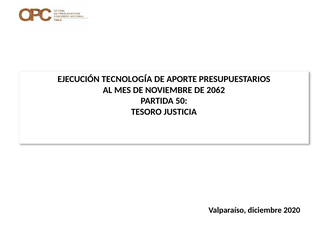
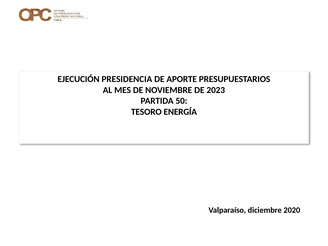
TECNOLOGÍA: TECNOLOGÍA -> PRESIDENCIA
2062: 2062 -> 2023
JUSTICIA: JUSTICIA -> ENERGÍA
